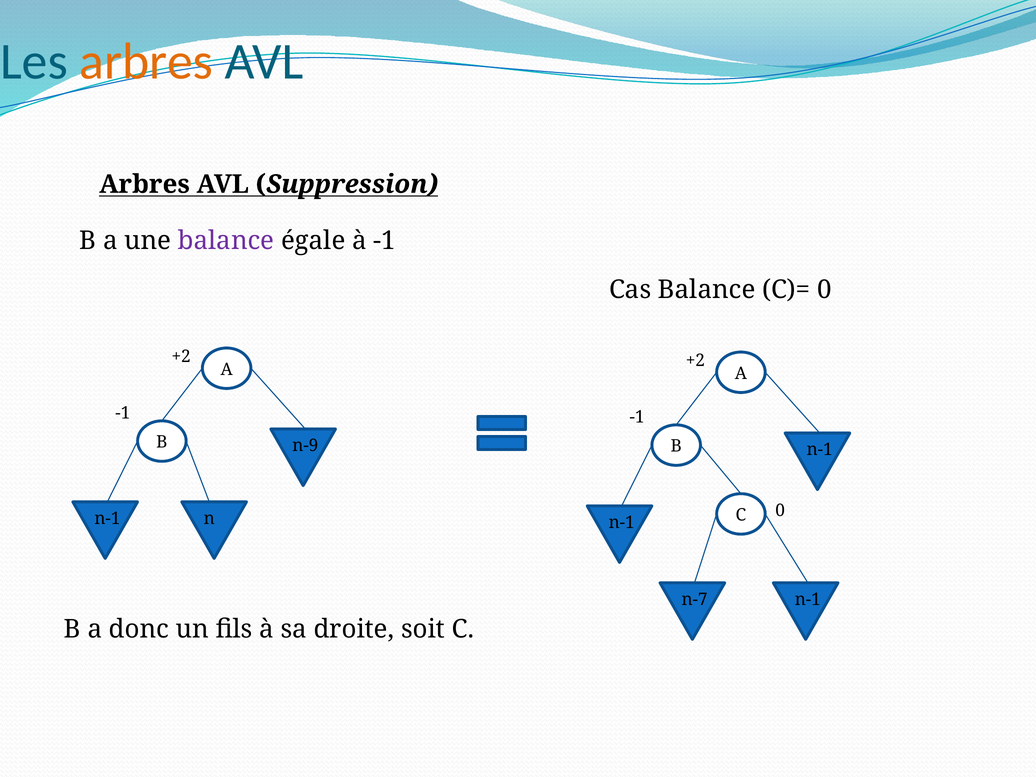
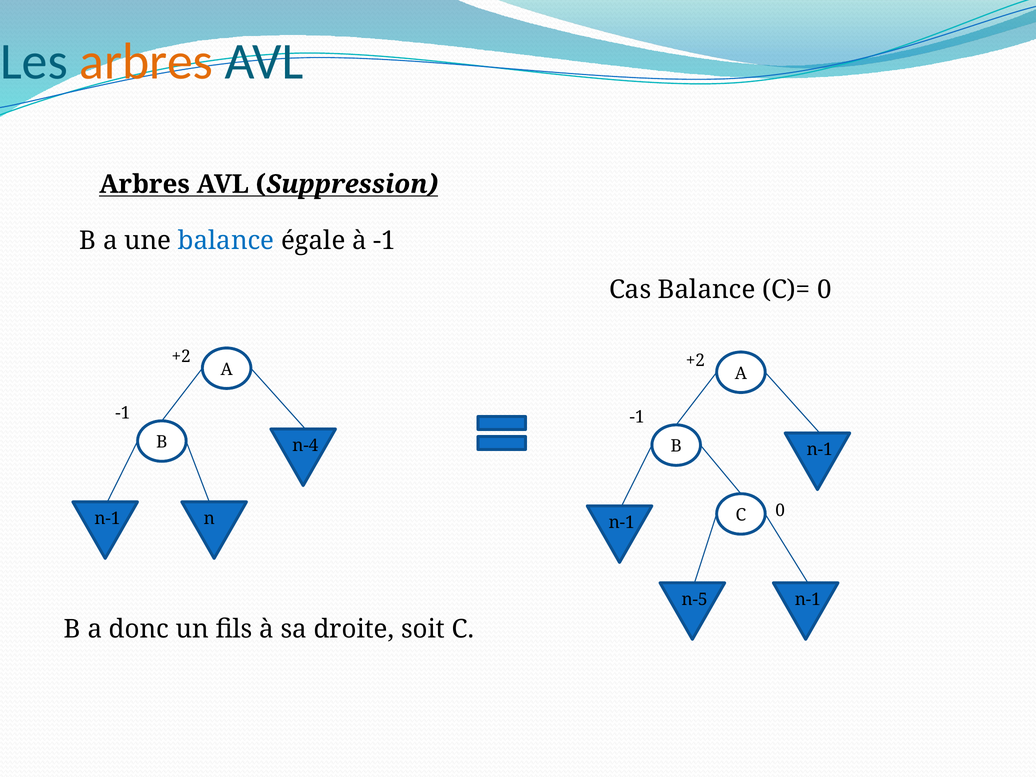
balance at (226, 241) colour: purple -> blue
n-9: n-9 -> n-4
n-7: n-7 -> n-5
